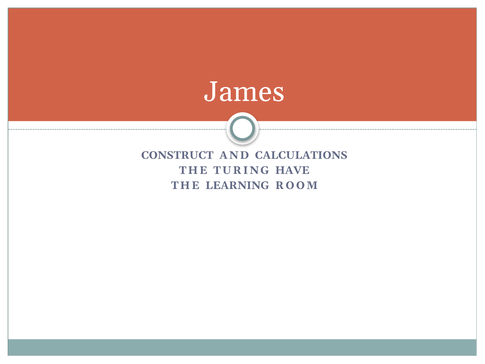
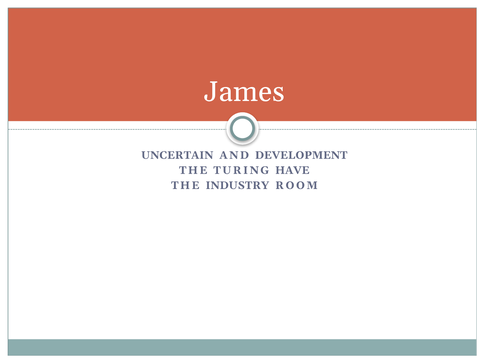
CONSTRUCT: CONSTRUCT -> UNCERTAIN
CALCULATIONS: CALCULATIONS -> DEVELOPMENT
LEARNING: LEARNING -> INDUSTRY
